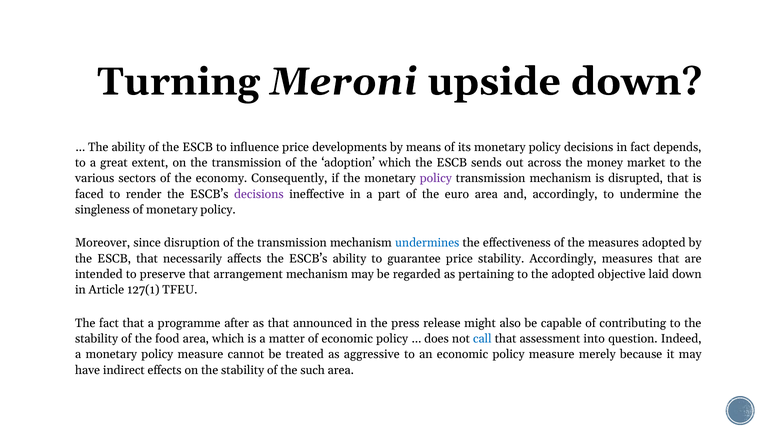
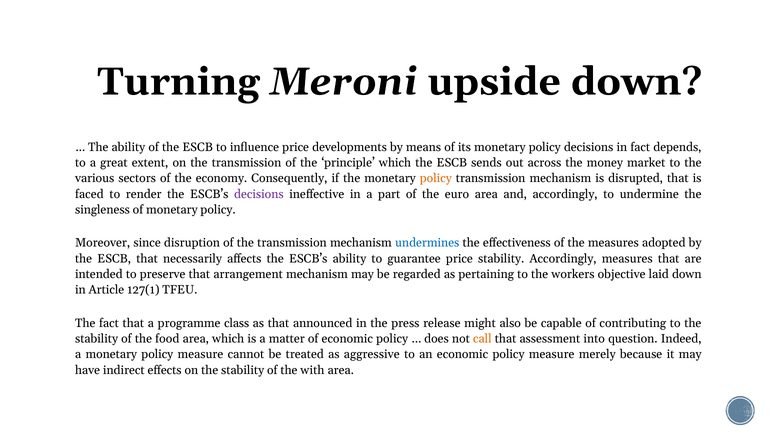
adoption: adoption -> principle
policy at (436, 179) colour: purple -> orange
the adopted: adopted -> workers
after: after -> class
call colour: blue -> orange
such: such -> with
